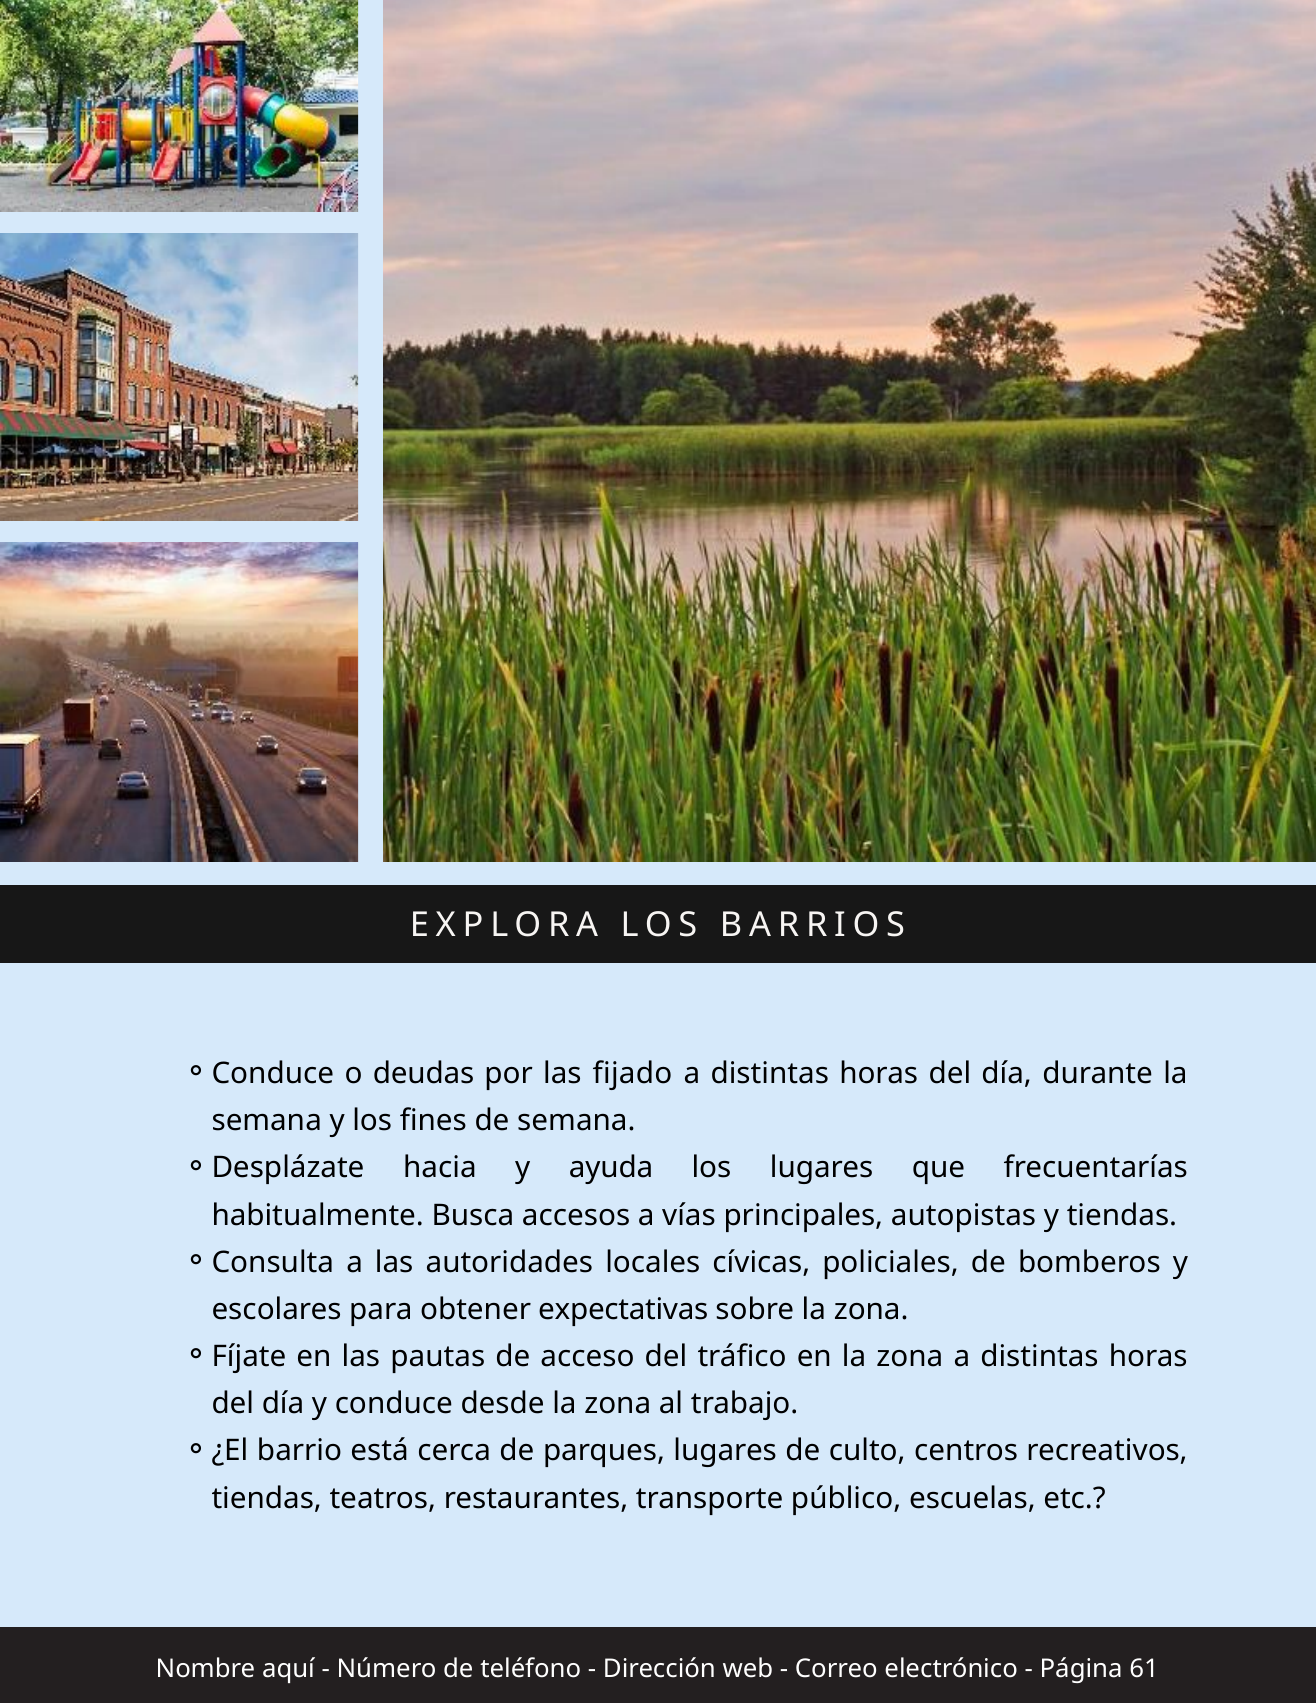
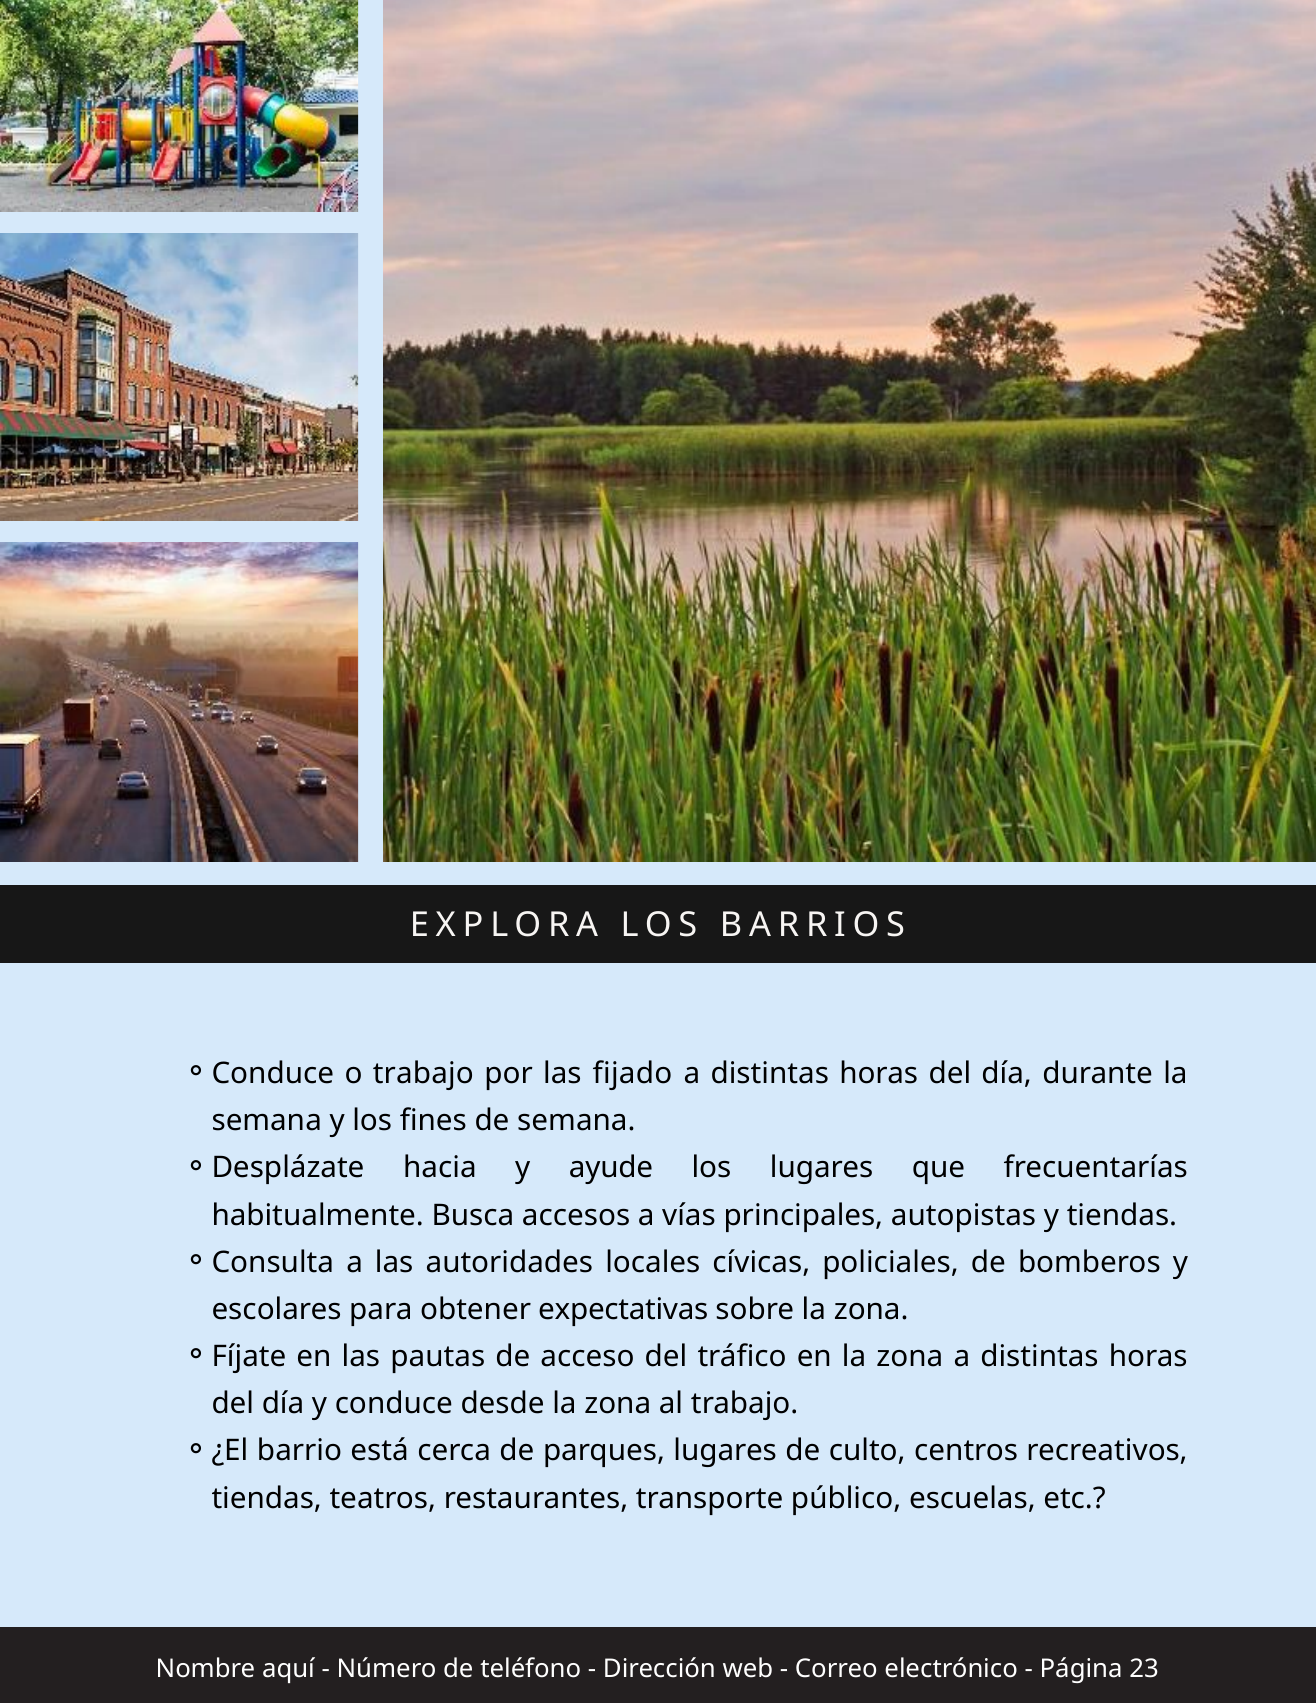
o deudas: deudas -> trabajo
ayuda: ayuda -> ayude
61: 61 -> 23
